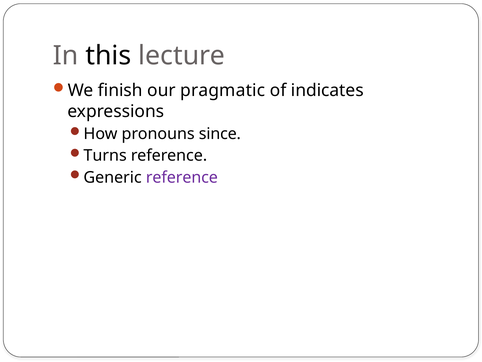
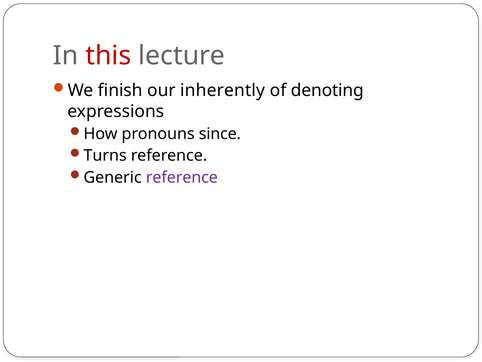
this colour: black -> red
pragmatic: pragmatic -> inherently
indicates: indicates -> denoting
